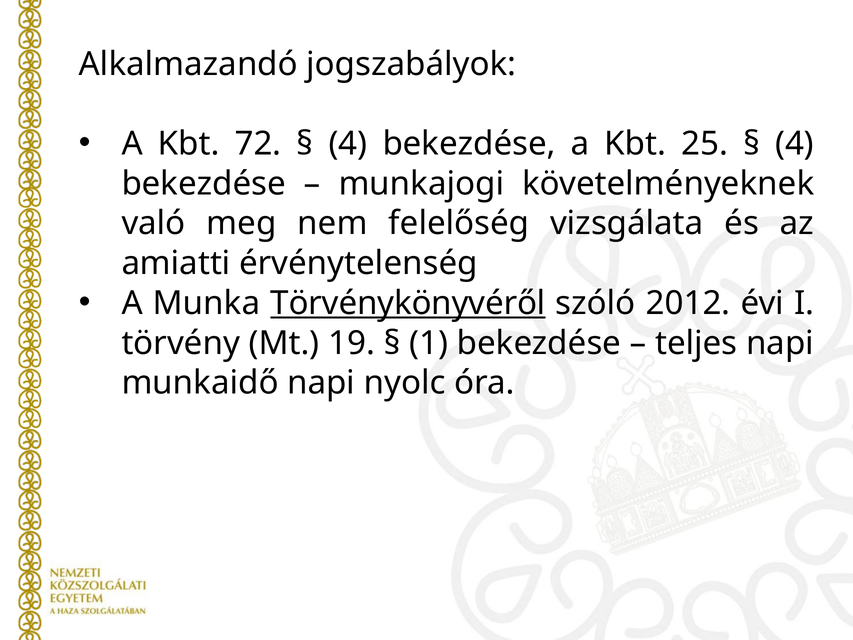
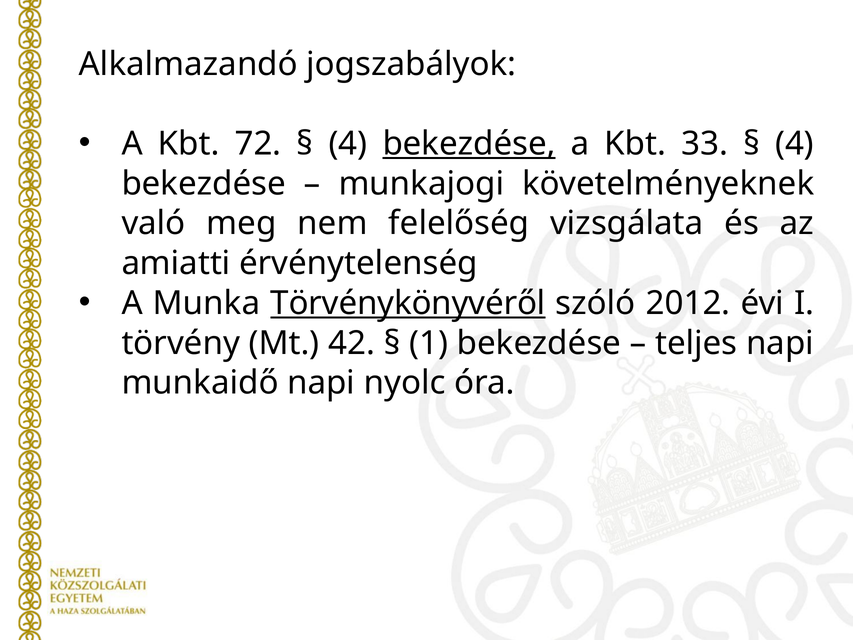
bekezdése at (469, 144) underline: none -> present
25: 25 -> 33
19: 19 -> 42
